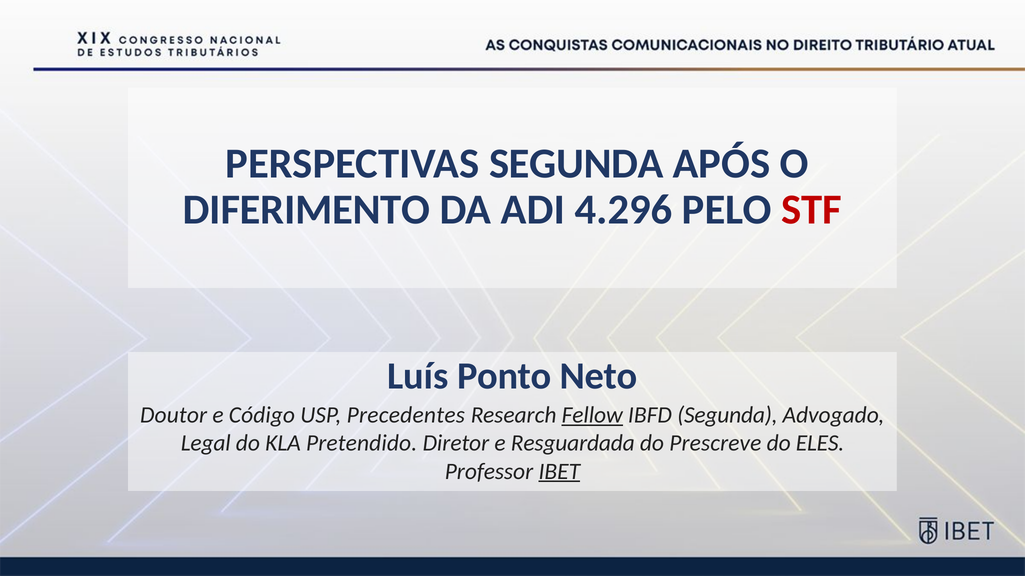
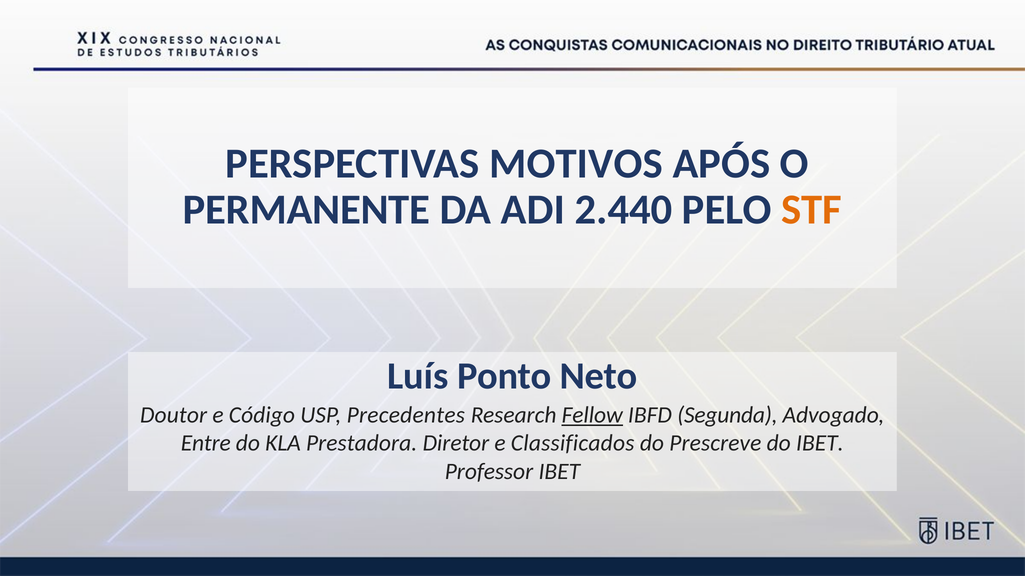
PERSPECTIVAS SEGUNDA: SEGUNDA -> MOTIVOS
DIFERIMENTO: DIFERIMENTO -> PERMANENTE
4.296: 4.296 -> 2.440
STF colour: red -> orange
Legal: Legal -> Entre
Pretendido: Pretendido -> Prestadora
Resguardada: Resguardada -> Classificados
do ELES: ELES -> IBET
IBET at (559, 472) underline: present -> none
